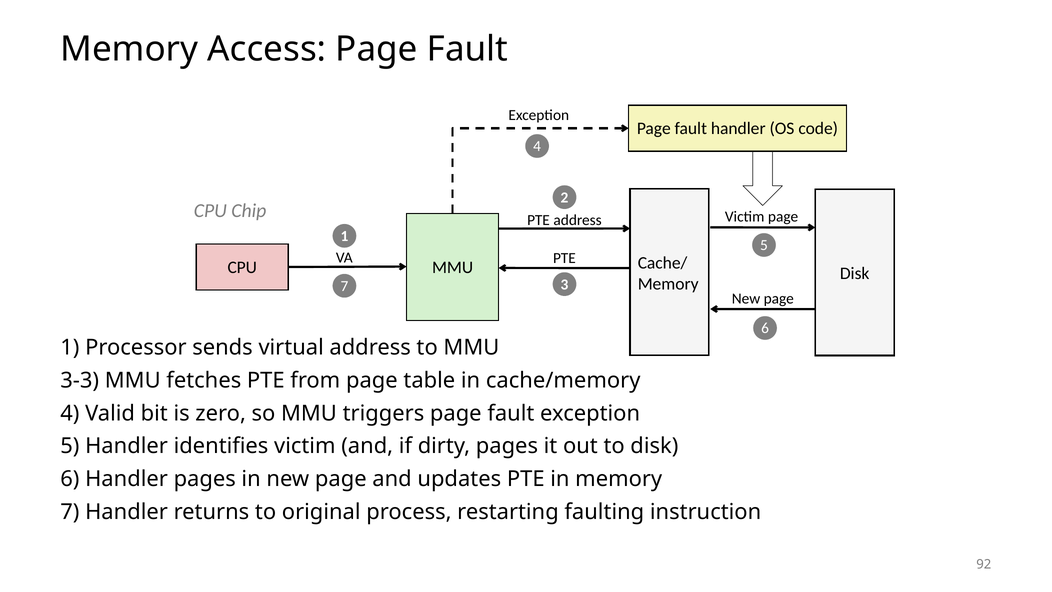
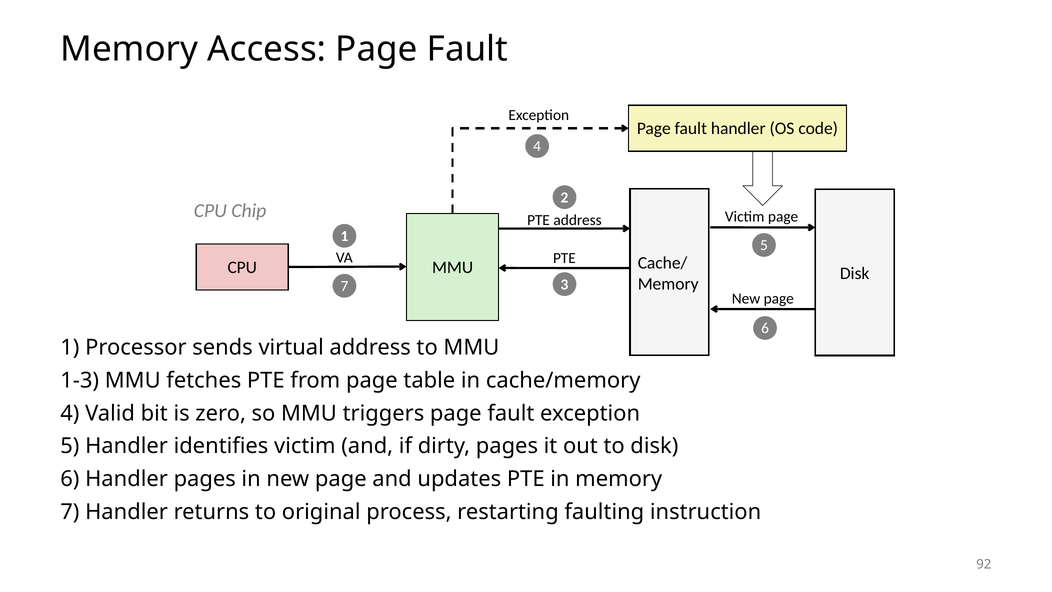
3-3: 3-3 -> 1-3
